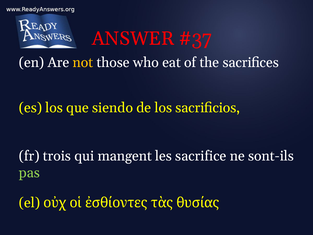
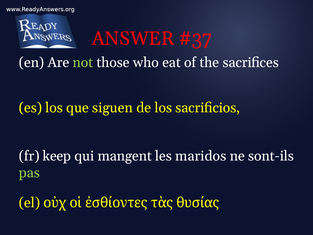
not colour: yellow -> light green
siendo: siendo -> siguen
trois: trois -> keep
sacrifice: sacrifice -> maridos
